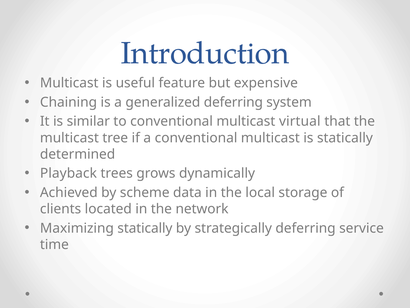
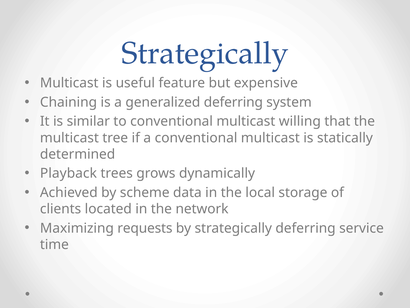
Introduction at (205, 53): Introduction -> Strategically
virtual: virtual -> willing
Maximizing statically: statically -> requests
